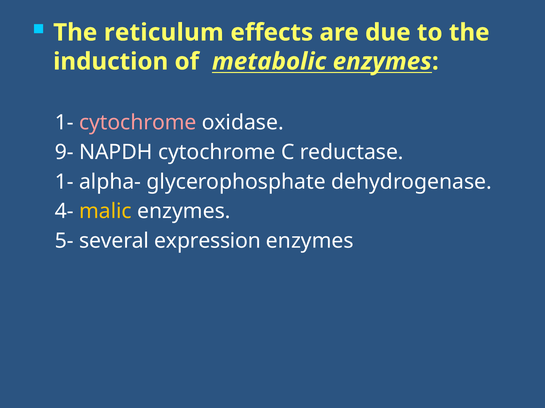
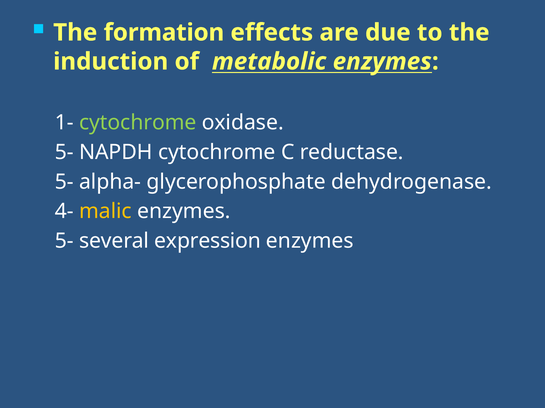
reticulum: reticulum -> formation
cytochrome at (138, 123) colour: pink -> light green
9- at (64, 152): 9- -> 5-
1- at (64, 182): 1- -> 5-
